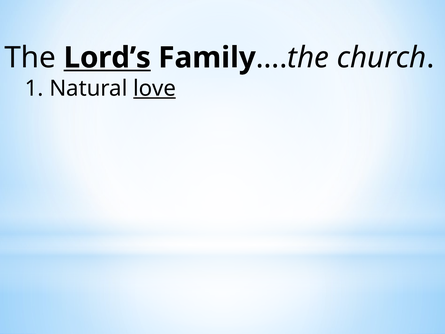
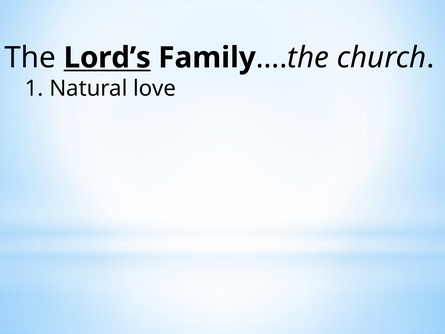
love underline: present -> none
